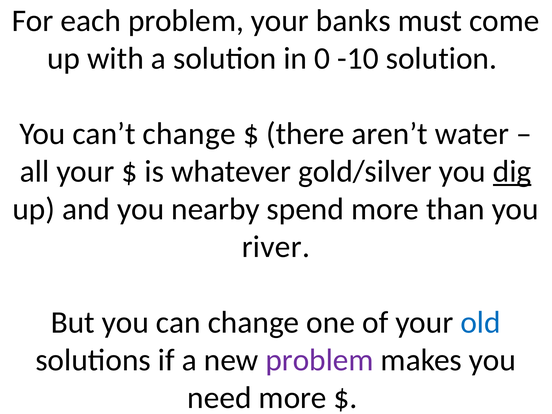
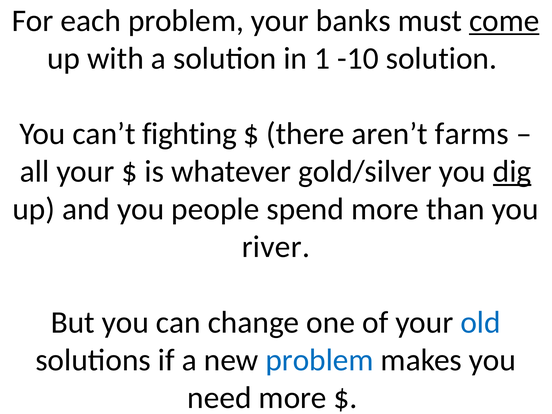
come underline: none -> present
0: 0 -> 1
can’t change: change -> fighting
water: water -> farms
nearby: nearby -> people
problem at (320, 360) colour: purple -> blue
